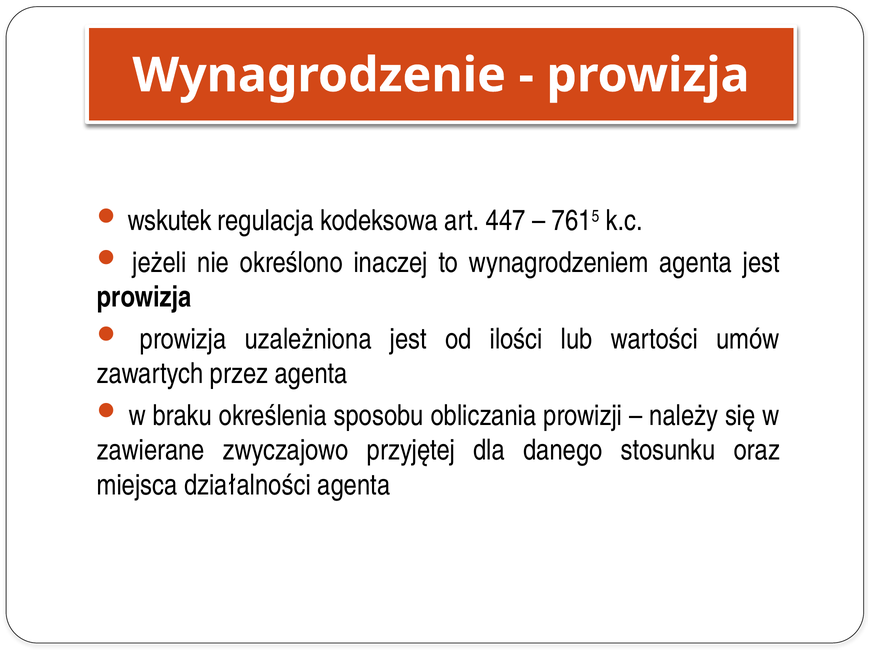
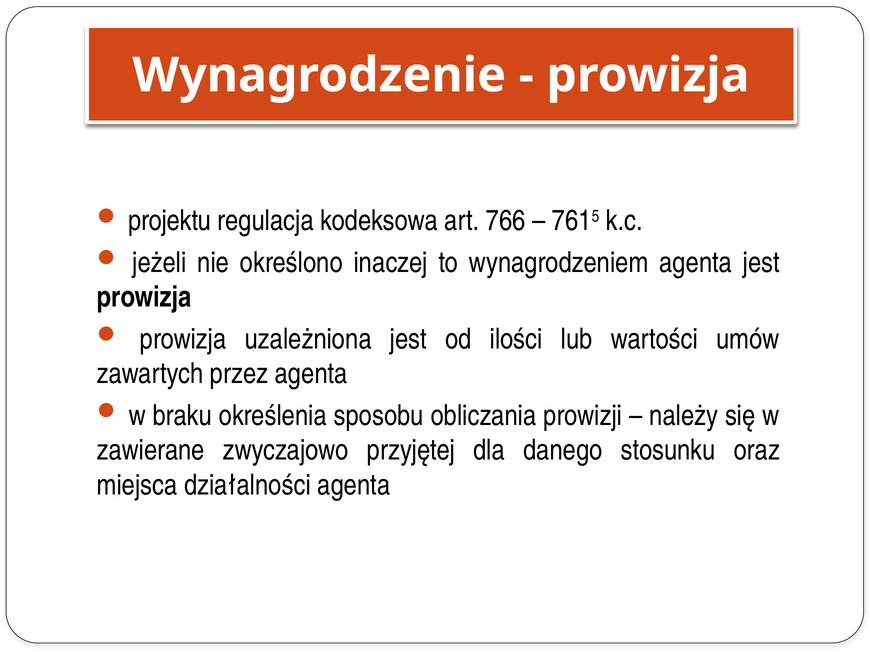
wskutek: wskutek -> projektu
447: 447 -> 766
